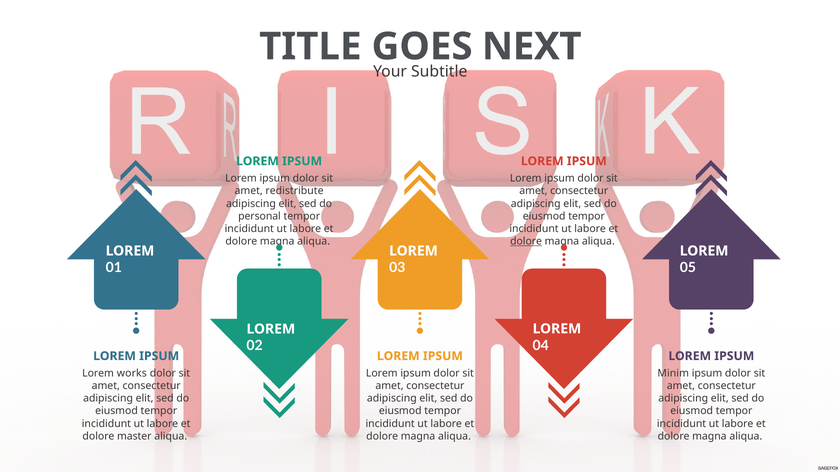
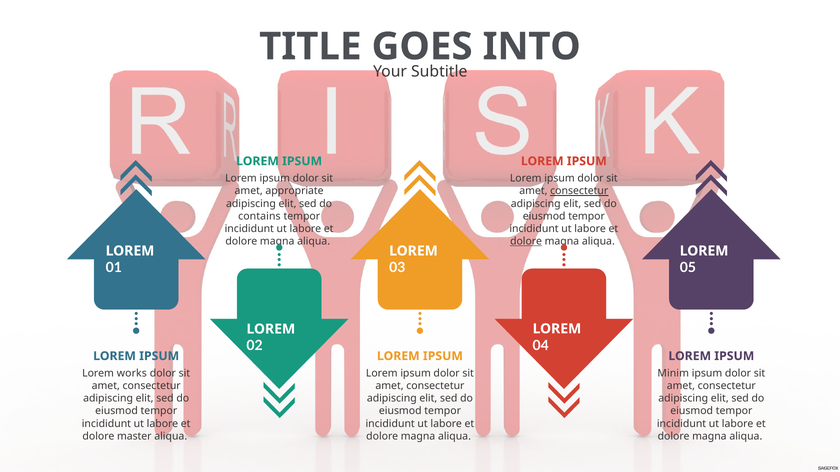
NEXT: NEXT -> INTO
redistribute: redistribute -> appropriate
consectetur at (579, 191) underline: none -> present
personal: personal -> contains
